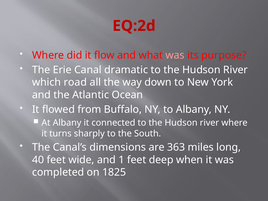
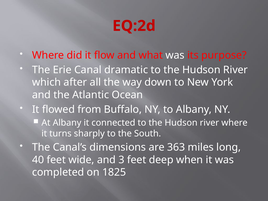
was at (175, 55) colour: pink -> white
road: road -> after
1: 1 -> 3
